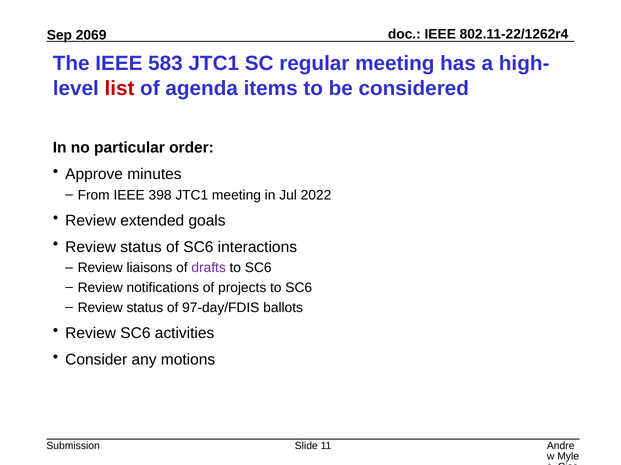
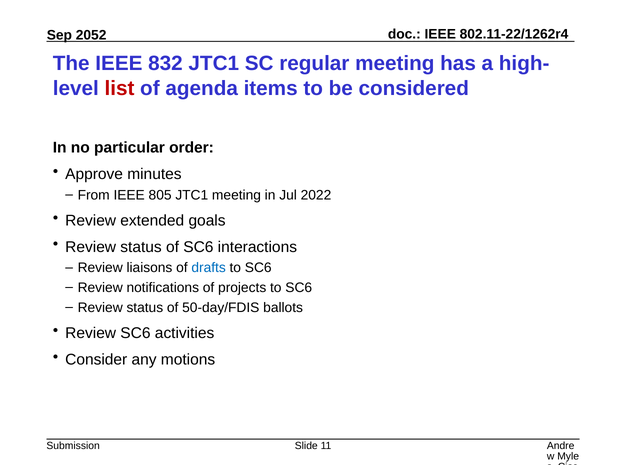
2069: 2069 -> 2052
583: 583 -> 832
398: 398 -> 805
drafts colour: purple -> blue
97-day/FDIS: 97-day/FDIS -> 50-day/FDIS
